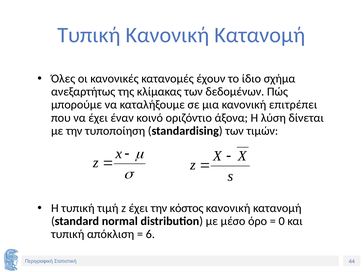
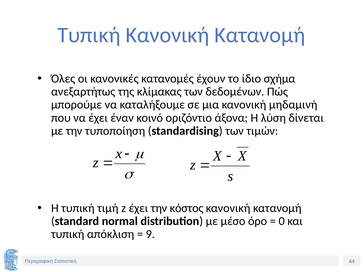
επιτρέπει: επιτρέπει -> μηδαμινή
6: 6 -> 9
